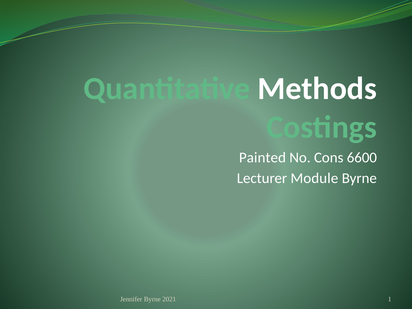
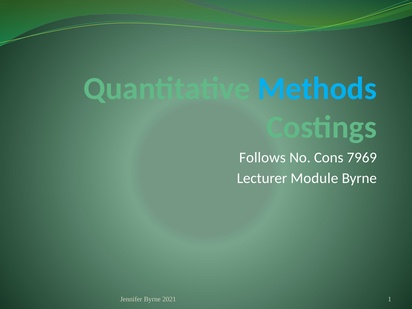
Methods colour: white -> light blue
Painted: Painted -> Follows
6600: 6600 -> 7969
